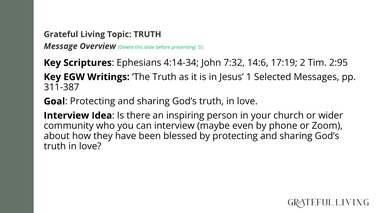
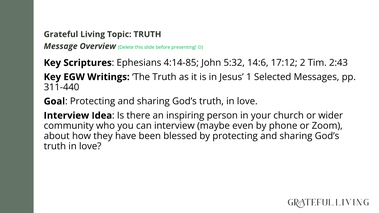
4:14-34: 4:14-34 -> 4:14-85
7:32: 7:32 -> 5:32
17:19: 17:19 -> 17:12
2:95: 2:95 -> 2:43
311-387: 311-387 -> 311-440
